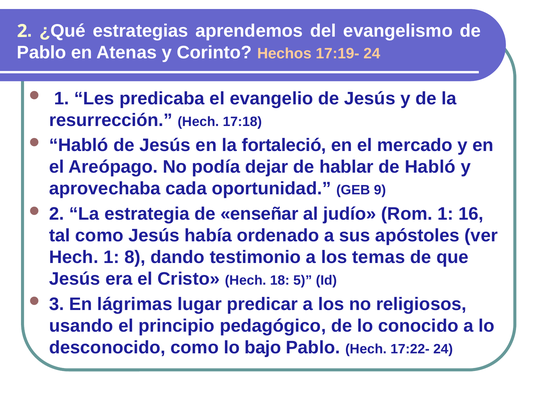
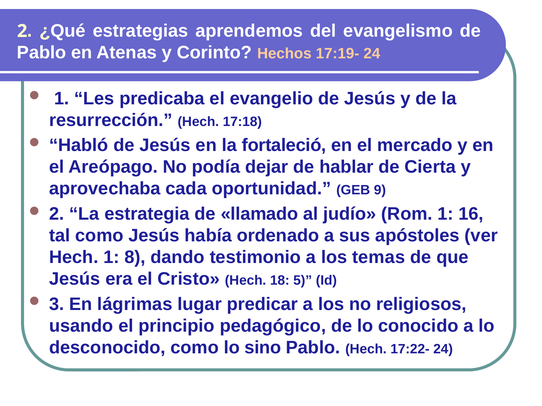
de Habló: Habló -> Cierta
enseñar: enseñar -> llamado
bajo: bajo -> sino
